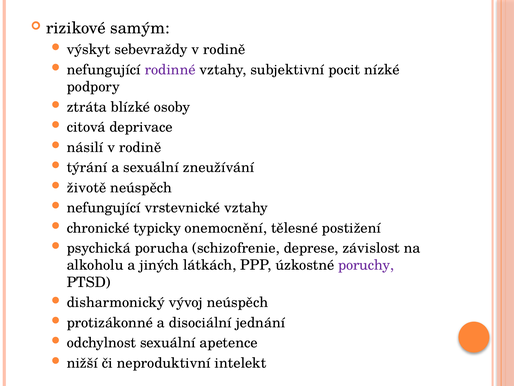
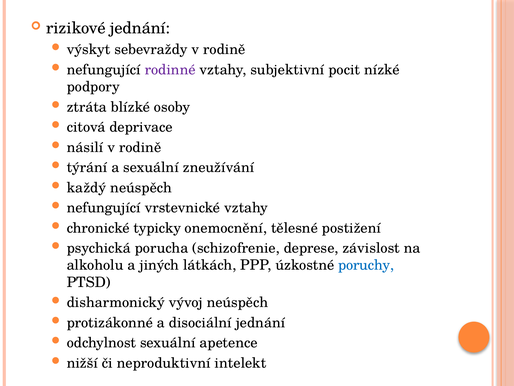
rizikové samým: samým -> jednání
životě: životě -> každý
poruchy colour: purple -> blue
